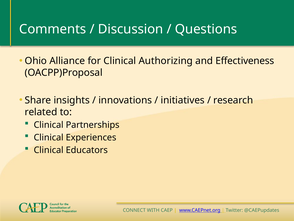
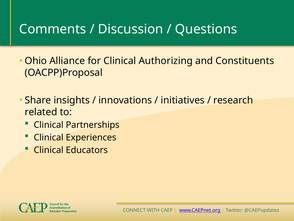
Effectiveness: Effectiveness -> Constituents
